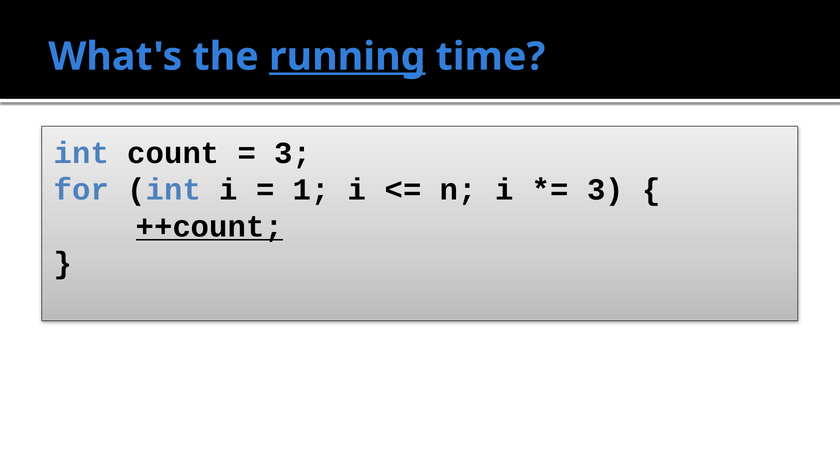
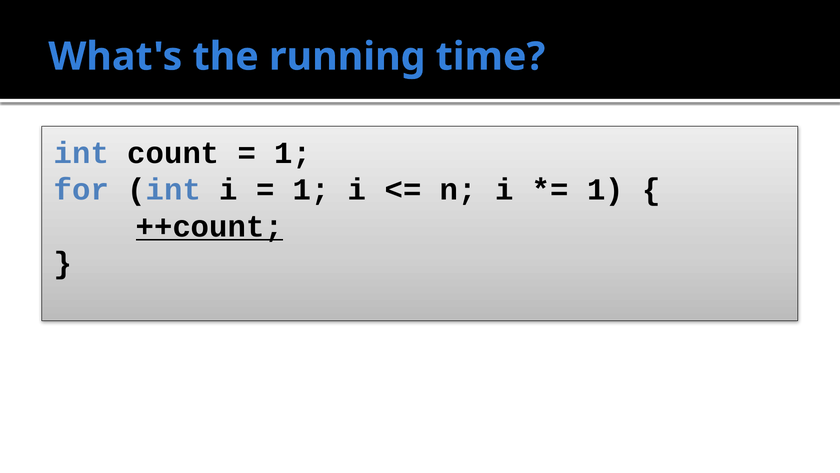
running underline: present -> none
3 at (293, 153): 3 -> 1
3 at (605, 190): 3 -> 1
